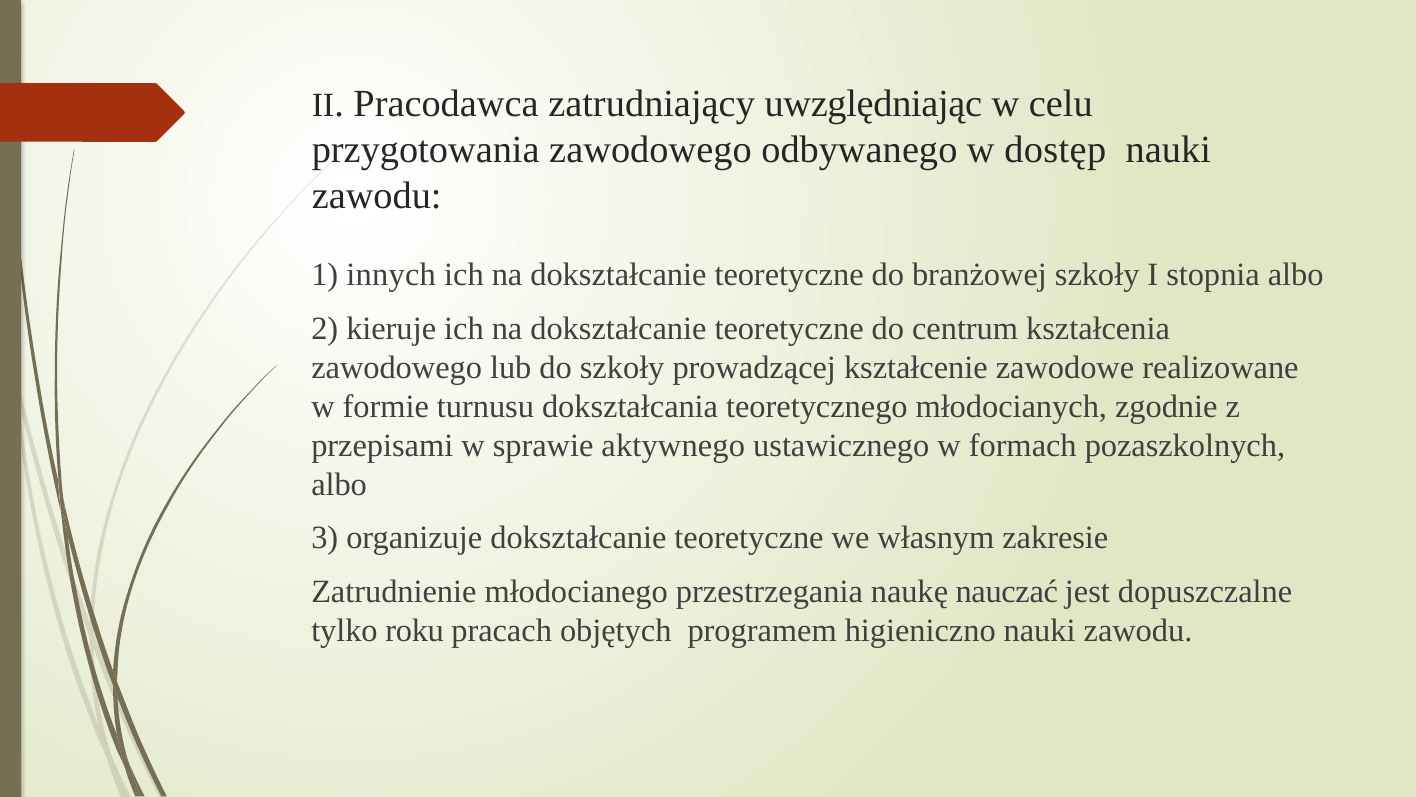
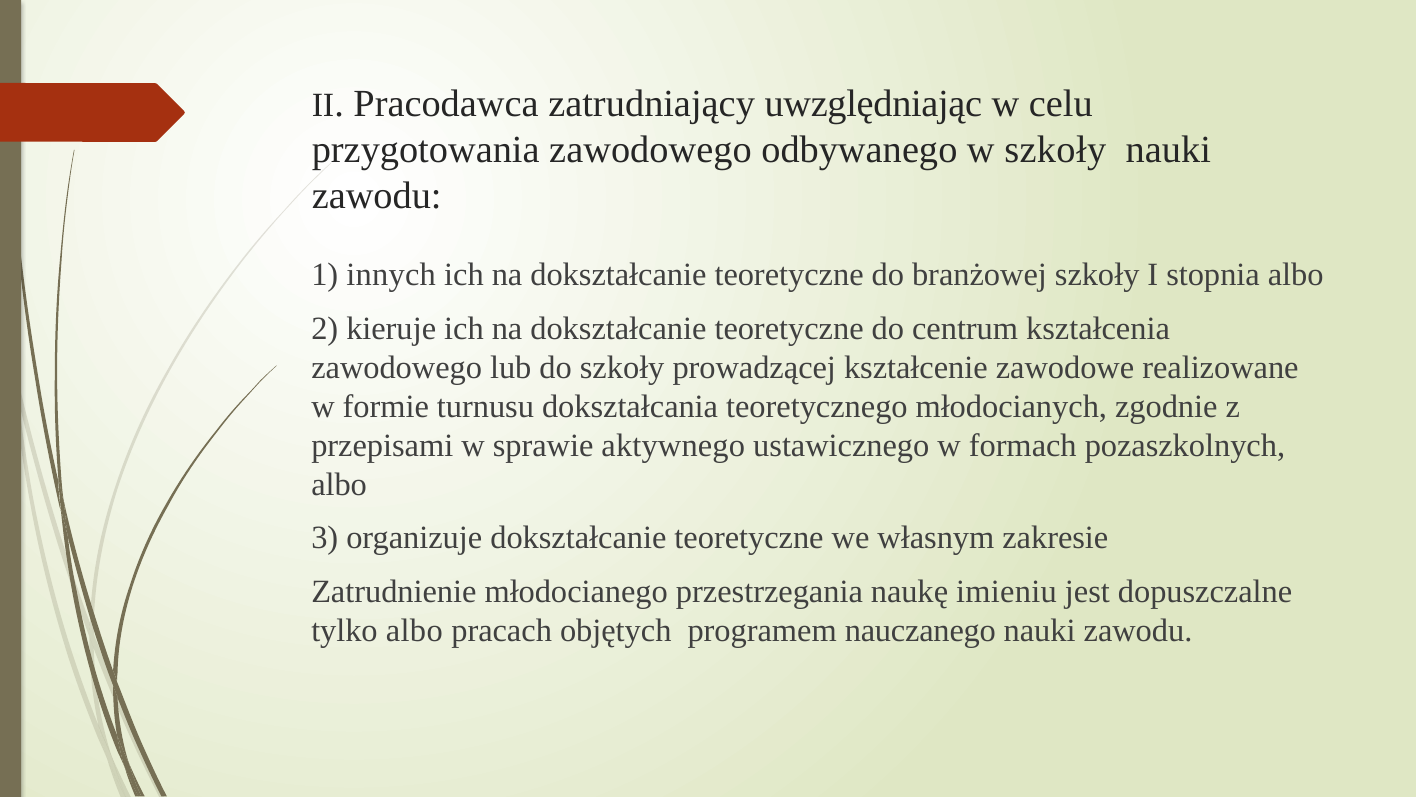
w dostęp: dostęp -> szkoły
nauczać: nauczać -> imieniu
tylko roku: roku -> albo
higieniczno: higieniczno -> nauczanego
